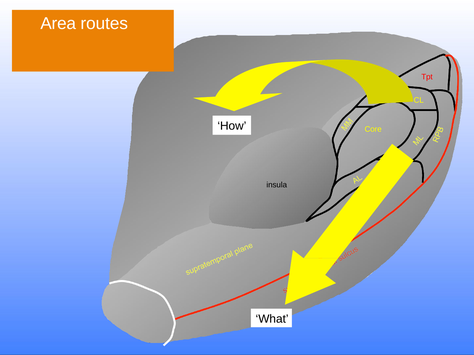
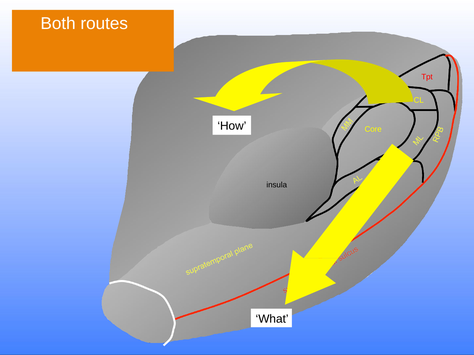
Area: Area -> Both
